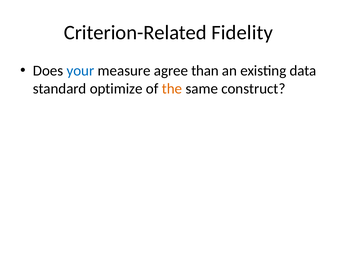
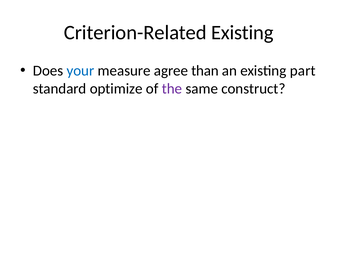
Criterion-Related Fidelity: Fidelity -> Existing
data: data -> part
the colour: orange -> purple
